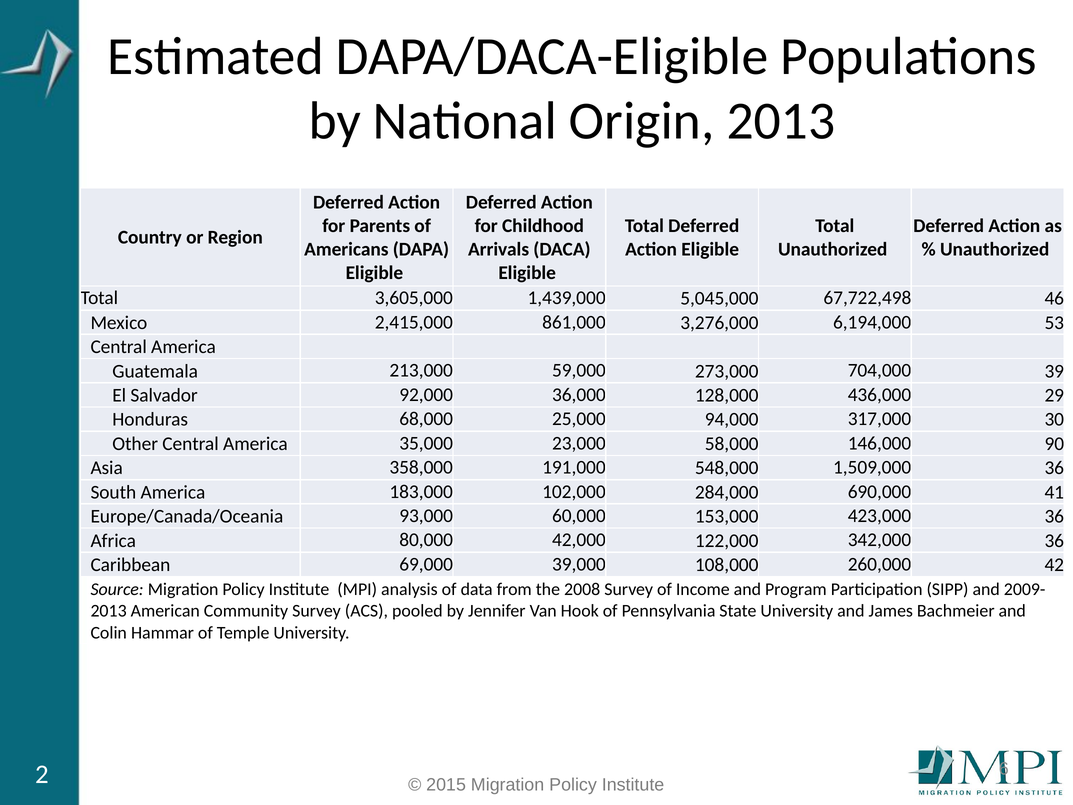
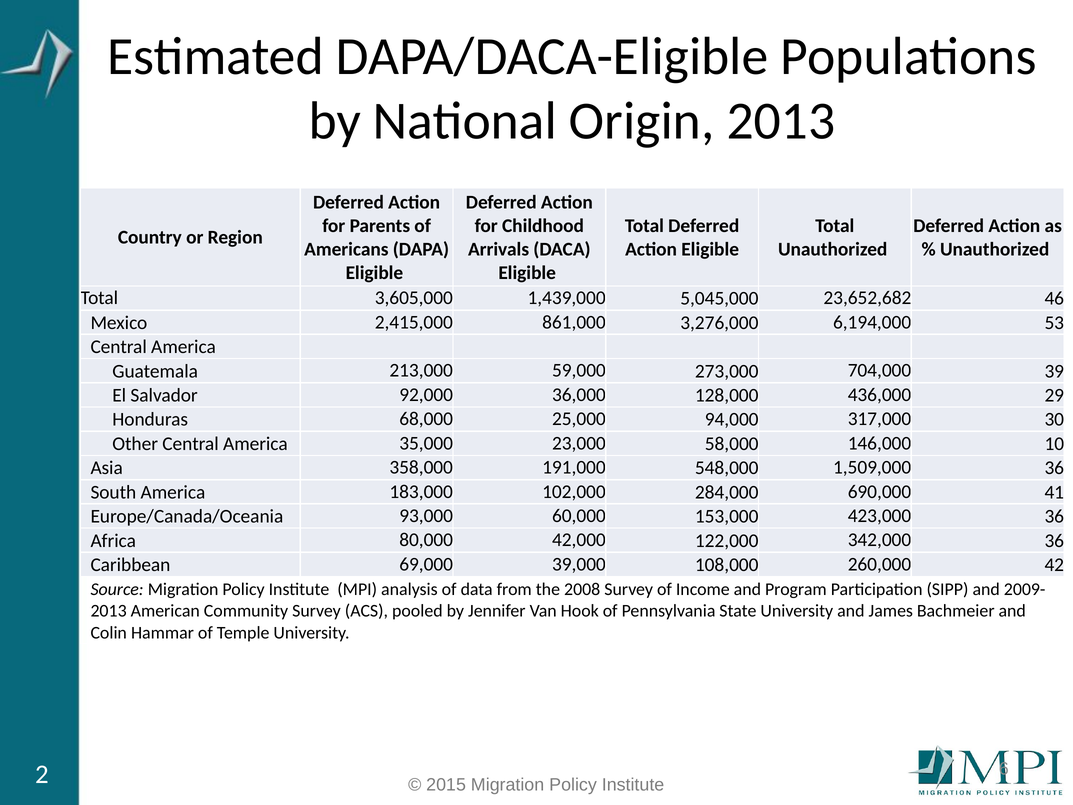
67,722,498: 67,722,498 -> 23,652,682
90: 90 -> 10
